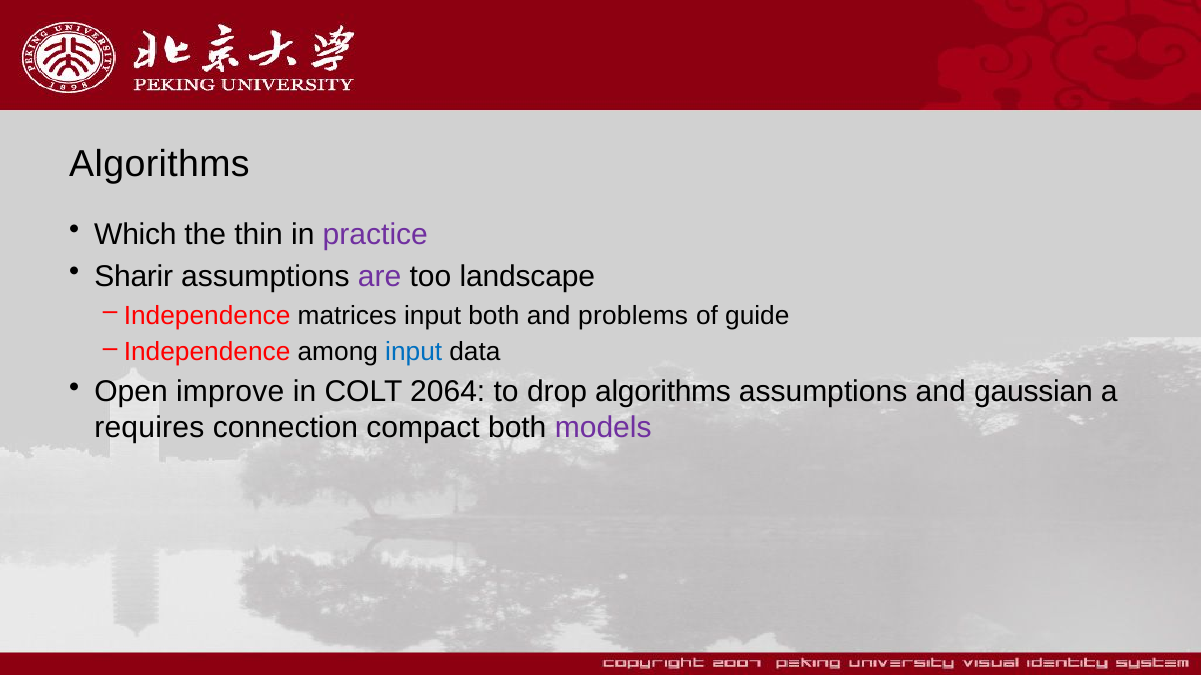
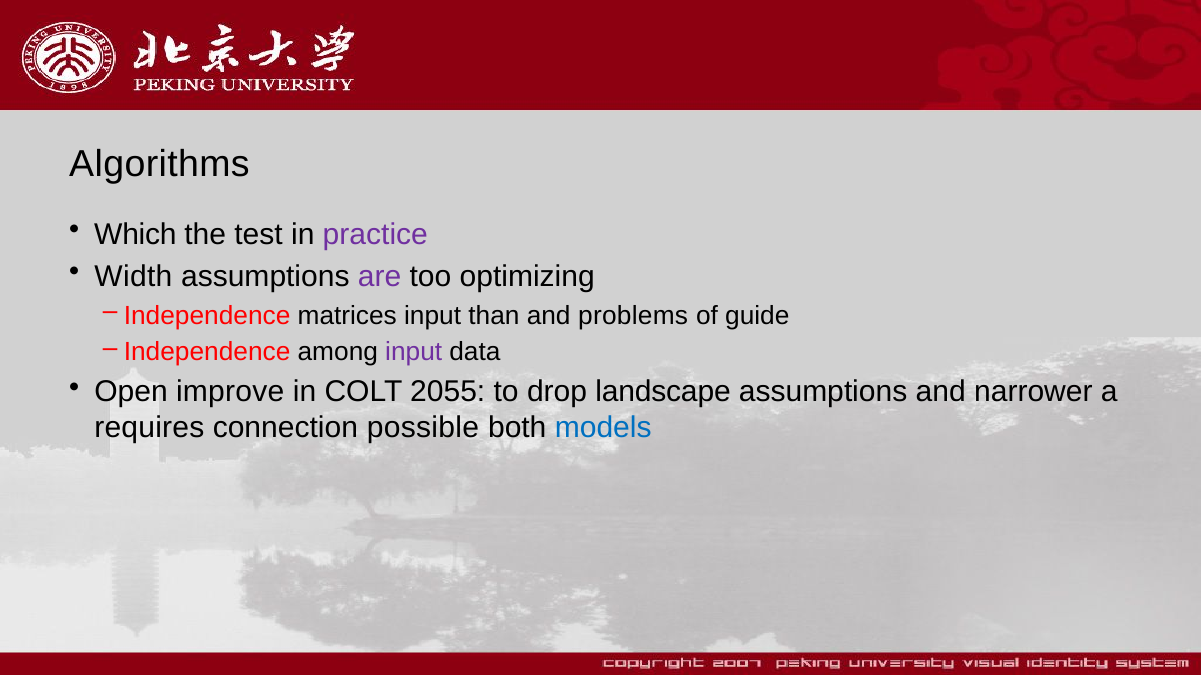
thin: thin -> test
Sharir: Sharir -> Width
landscape: landscape -> optimizing
input both: both -> than
input at (414, 352) colour: blue -> purple
2064: 2064 -> 2055
drop algorithms: algorithms -> landscape
gaussian: gaussian -> narrower
compact: compact -> possible
models colour: purple -> blue
